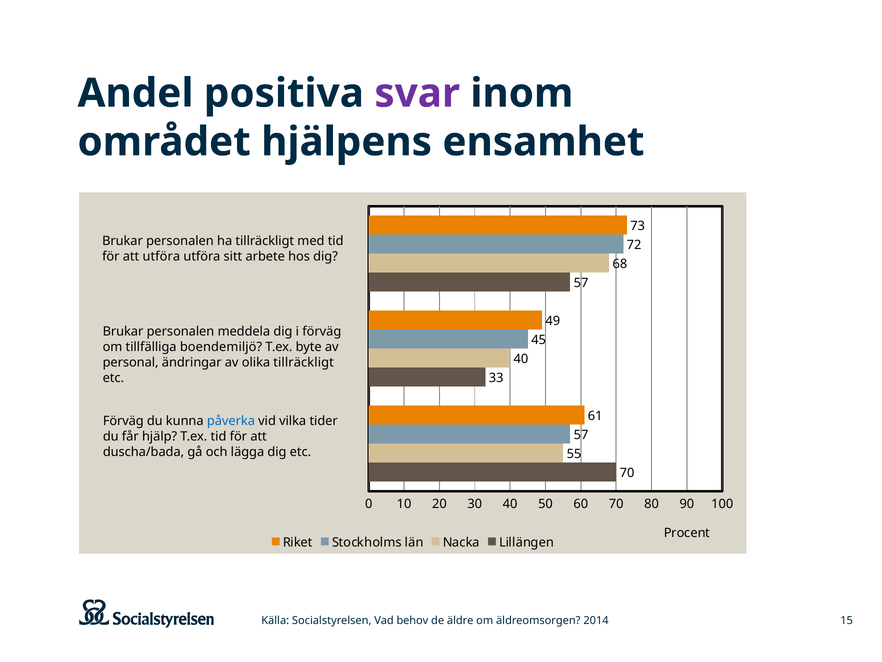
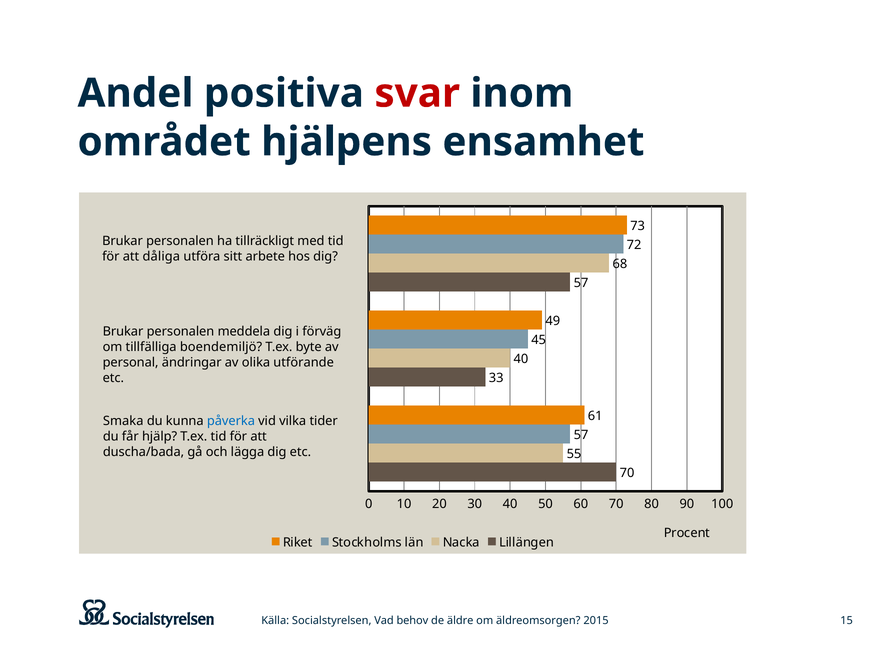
svar colour: purple -> red
att utföra: utföra -> dåliga
olika tillräckligt: tillräckligt -> utförande
Förväg at (123, 421): Förväg -> Smaka
2014: 2014 -> 2015
